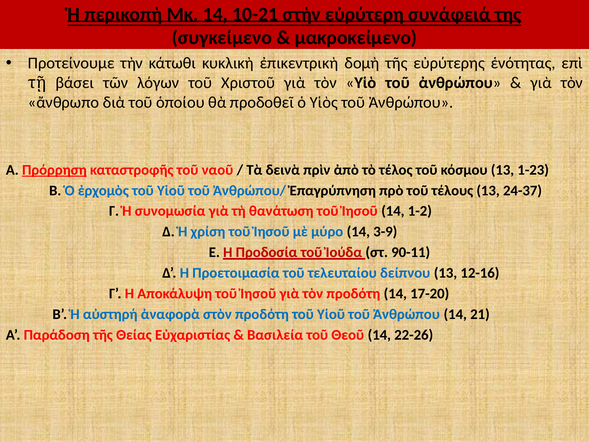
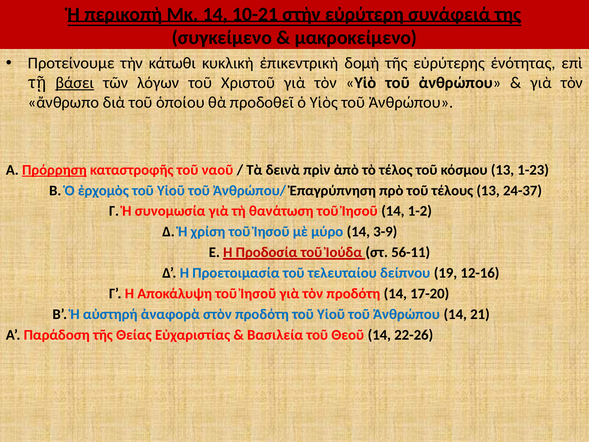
βάσει underline: none -> present
90-11: 90-11 -> 56-11
δείπνου 13: 13 -> 19
